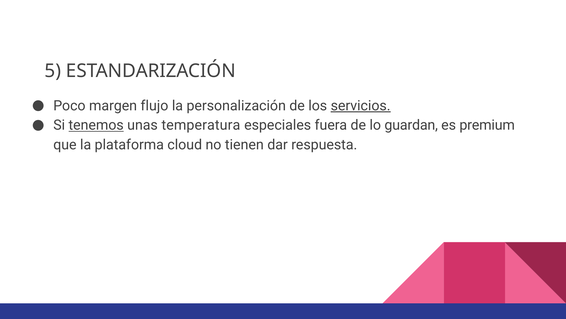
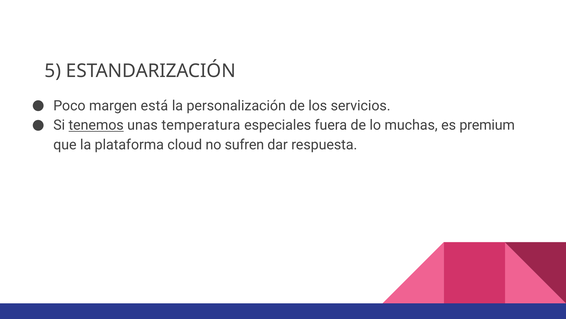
flujo: flujo -> está
servicios underline: present -> none
guardan: guardan -> muchas
tienen: tienen -> sufren
